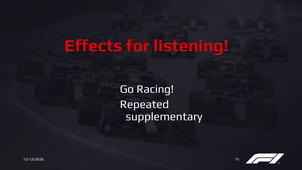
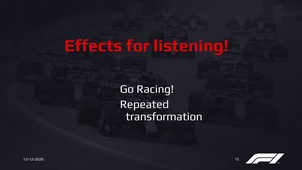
supplementary: supplementary -> transformation
